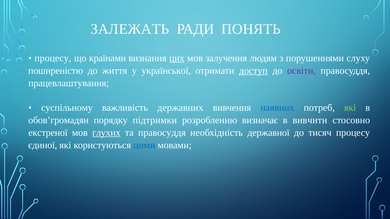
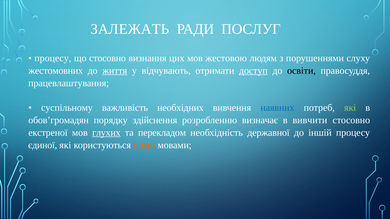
ПОНЯТЬ: ПОНЯТЬ -> ПОСЛУГ
що країнами: країнами -> стосовно
цих underline: present -> none
залучення: залучення -> жестовою
поширеністю: поширеністю -> жестомовних
життя underline: none -> present
української: української -> відчувають
освіти colour: purple -> black
державних: державних -> необхідних
підтримки: підтримки -> здійснення
та правосуддя: правосуддя -> перекладом
тисяч: тисяч -> іншій
цими colour: blue -> orange
